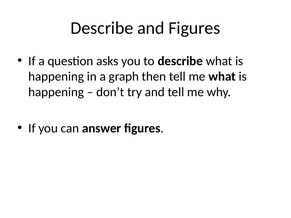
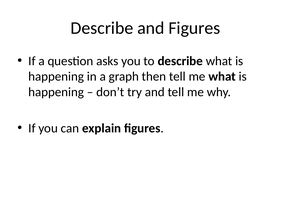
answer: answer -> explain
